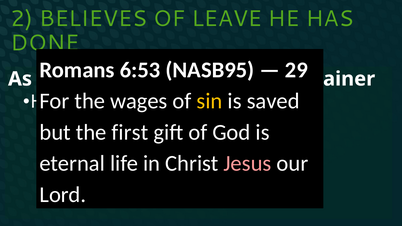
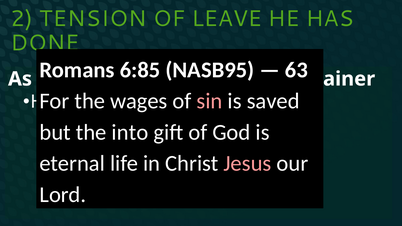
BELIEVES: BELIEVES -> TENSION
6:53: 6:53 -> 6:85
29: 29 -> 63
sin colour: yellow -> pink
first: first -> into
